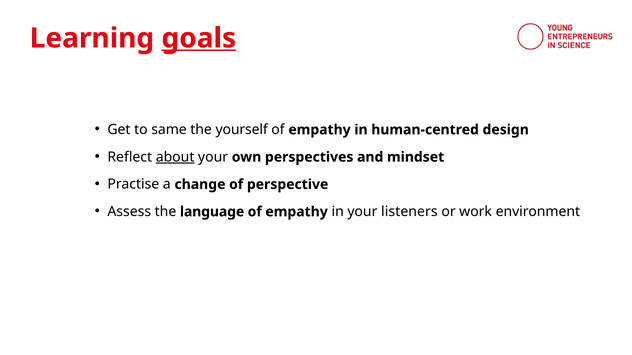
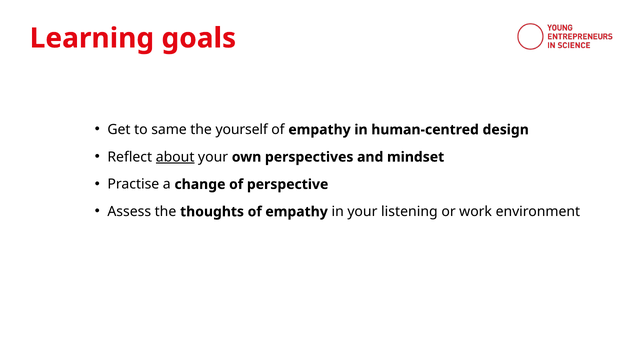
goals underline: present -> none
language: language -> thoughts
listeners: listeners -> listening
